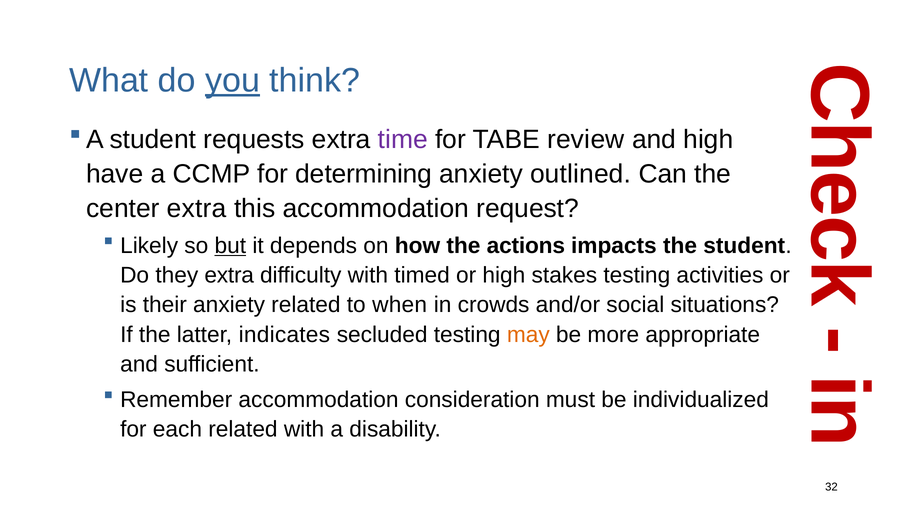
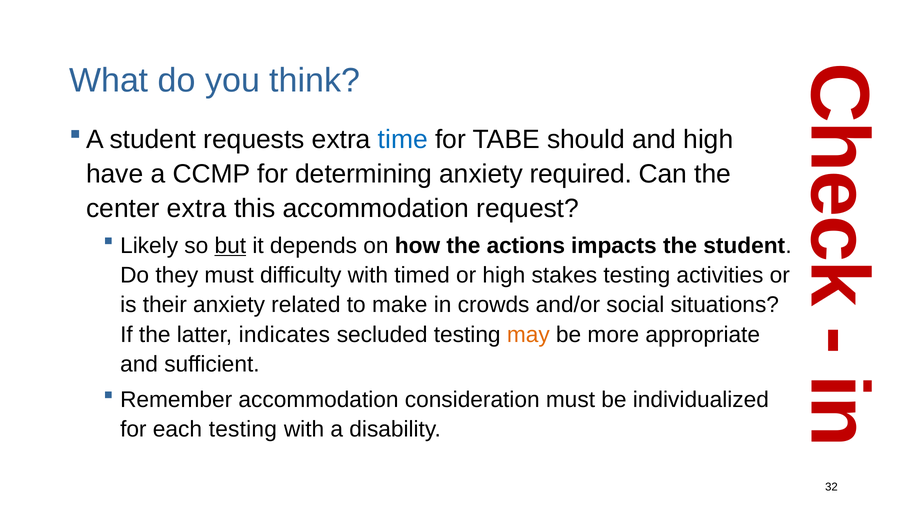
you underline: present -> none
time colour: purple -> blue
review: review -> should
outlined: outlined -> required
they extra: extra -> must
when: when -> make
each related: related -> testing
